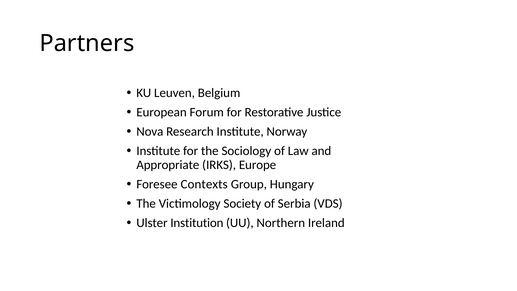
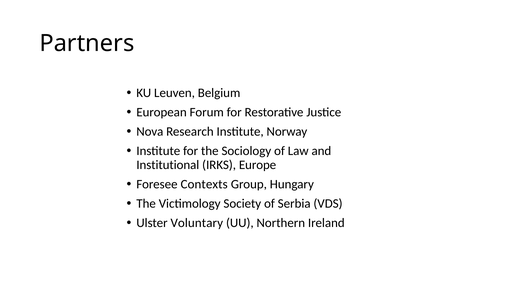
Appropriate: Appropriate -> Institutional
Institution: Institution -> Voluntary
